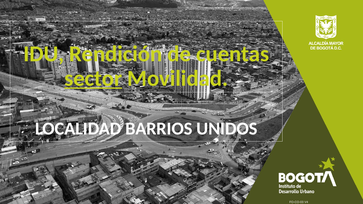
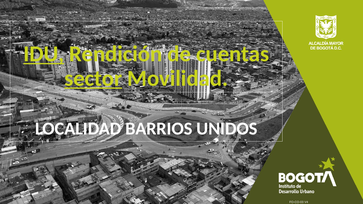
IDU underline: none -> present
